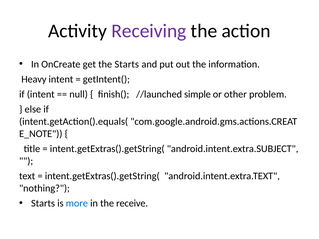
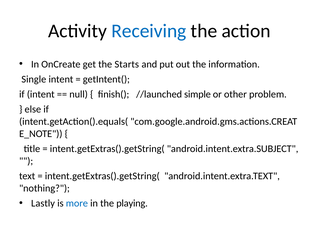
Receiving colour: purple -> blue
Heavy: Heavy -> Single
Starts at (43, 203): Starts -> Lastly
receive: receive -> playing
